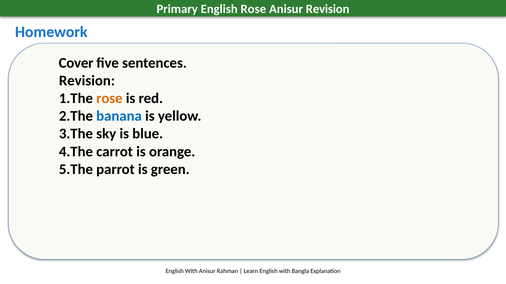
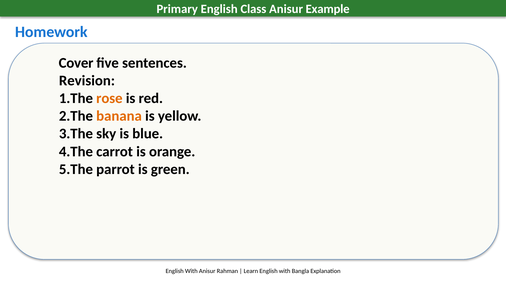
English Rose: Rose -> Class
Anisur Revision: Revision -> Example
banana colour: blue -> orange
